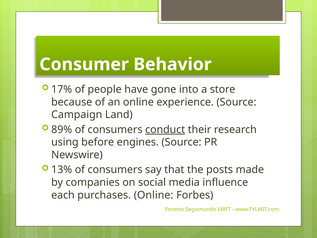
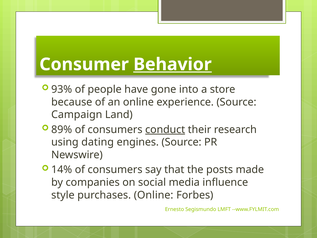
Behavior underline: none -> present
17%: 17% -> 93%
before: before -> dating
13%: 13% -> 14%
each: each -> style
